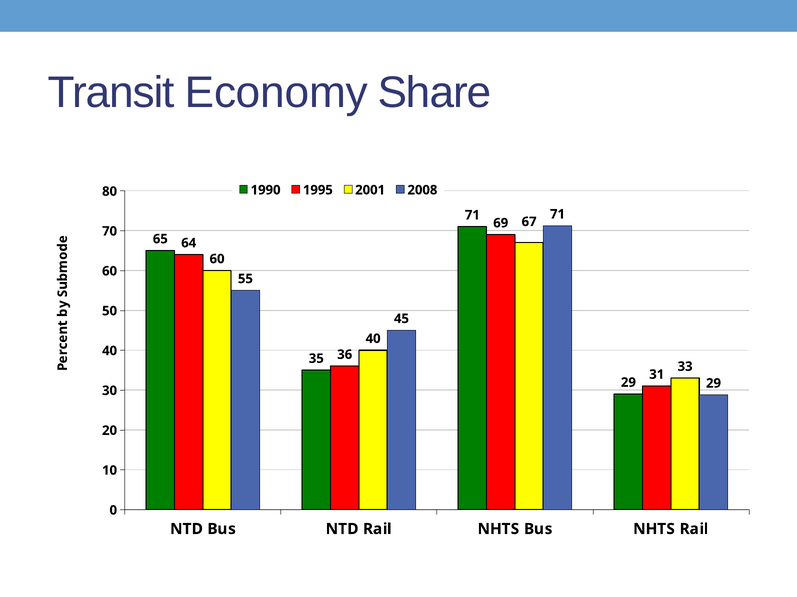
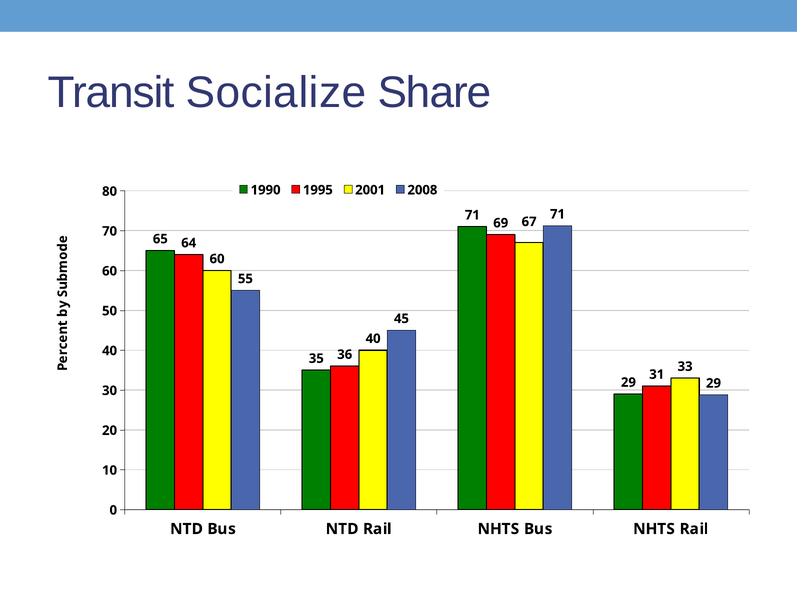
Economy: Economy -> Socialize
